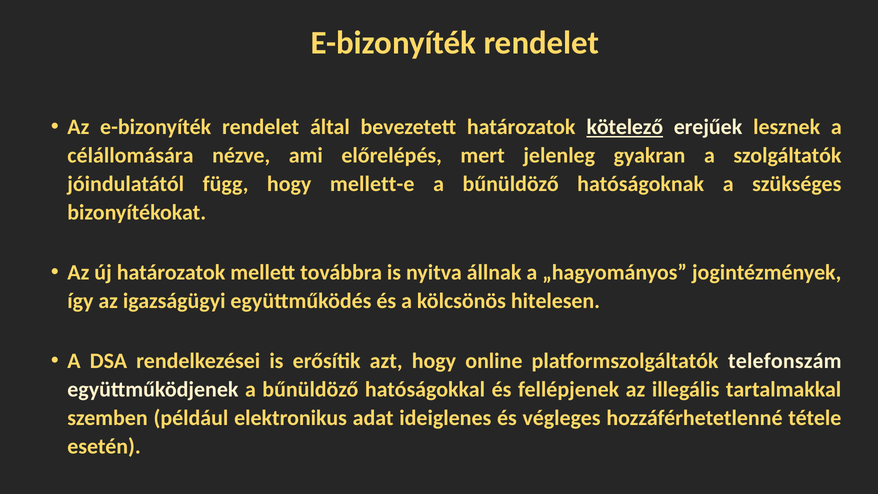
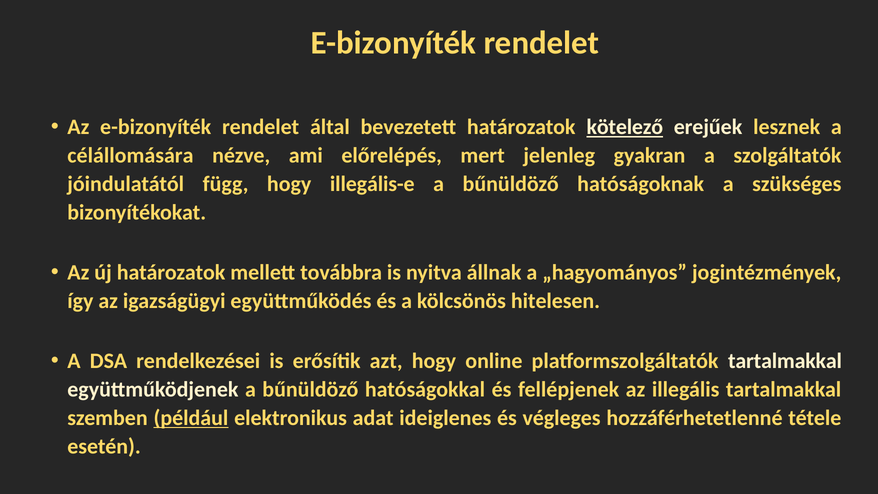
mellett-e: mellett-e -> illegális-e
platformszolgáltatók telefonszám: telefonszám -> tartalmakkal
például underline: none -> present
